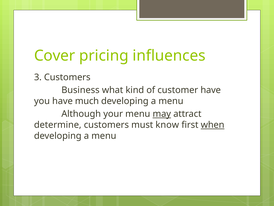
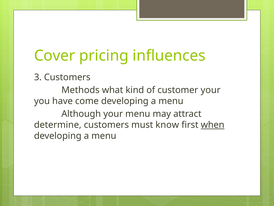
Business: Business -> Methods
customer have: have -> your
much: much -> come
may underline: present -> none
